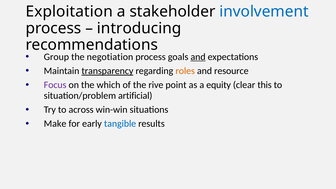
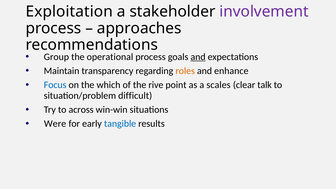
involvement colour: blue -> purple
introducing: introducing -> approaches
negotiation: negotiation -> operational
transparency underline: present -> none
resource: resource -> enhance
Focus colour: purple -> blue
equity: equity -> scales
this: this -> talk
artificial: artificial -> difficult
Make: Make -> Were
